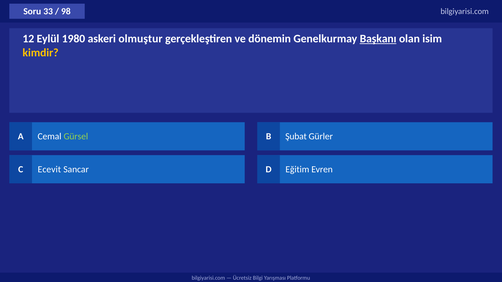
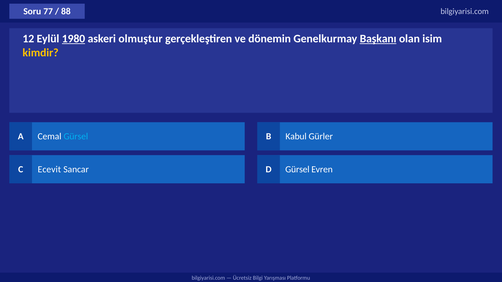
33: 33 -> 77
98: 98 -> 88
1980 underline: none -> present
Gürsel at (76, 137) colour: light green -> light blue
Şubat: Şubat -> Kabul
D Eğitim: Eğitim -> Gürsel
